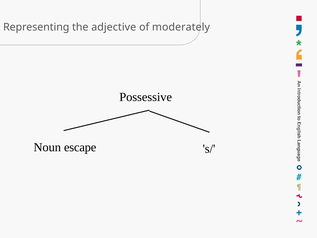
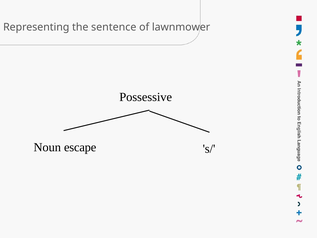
adjective: adjective -> sentence
moderately: moderately -> lawnmower
